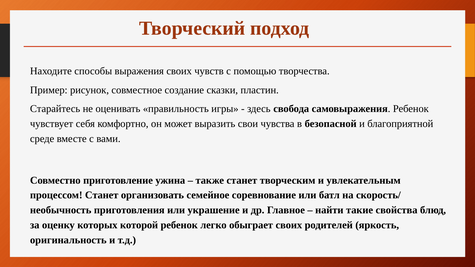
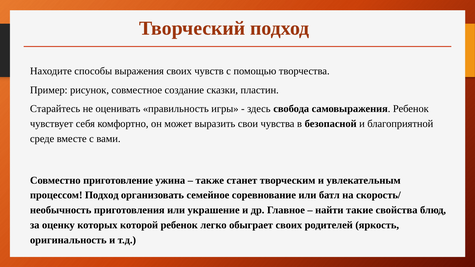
процессом Станет: Станет -> Подход
